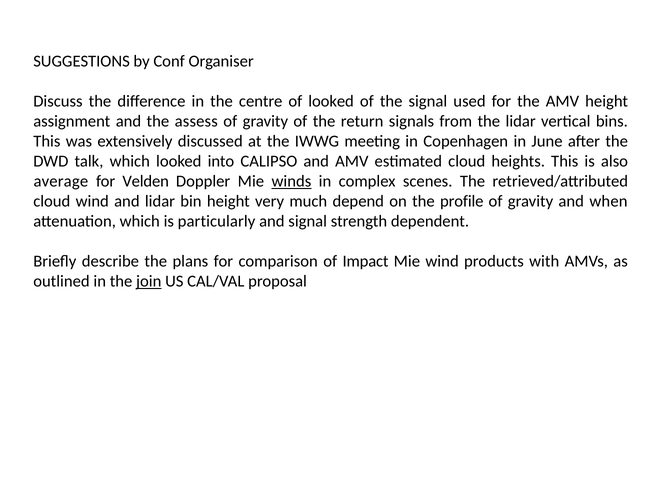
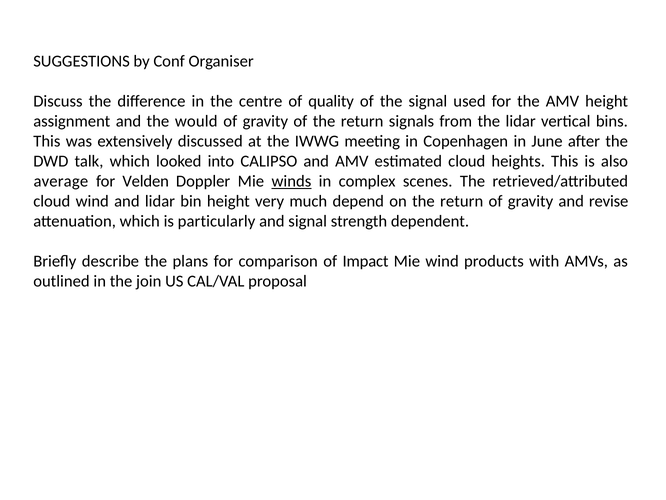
of looked: looked -> quality
assess: assess -> would
on the profile: profile -> return
when: when -> revise
join underline: present -> none
